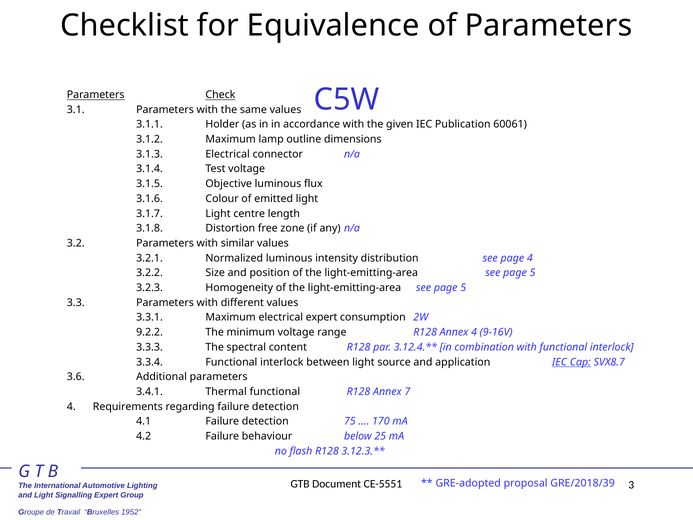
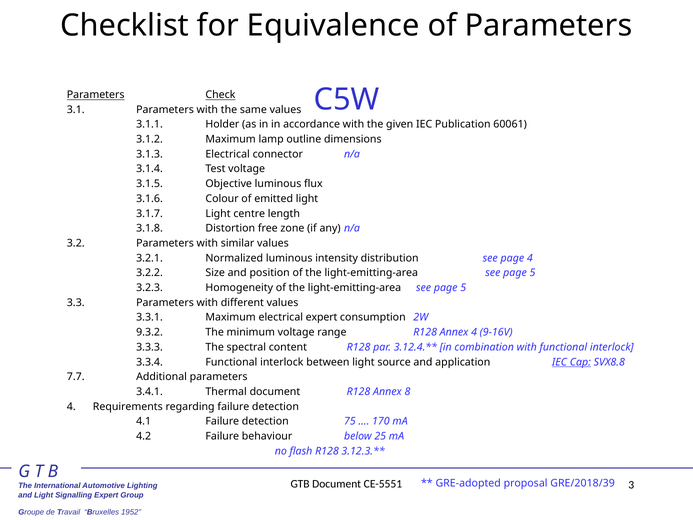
9.2.2: 9.2.2 -> 9.3.2
SVX8.7: SVX8.7 -> SVX8.8
3.6: 3.6 -> 7.7
Thermal functional: functional -> document
7: 7 -> 8
